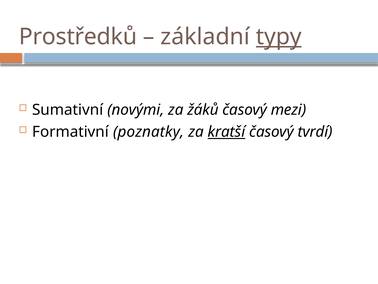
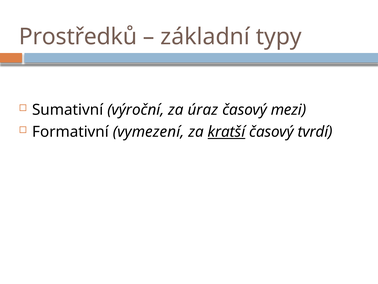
typy underline: present -> none
novými: novými -> výroční
žáků: žáků -> úraz
poznatky: poznatky -> vymezení
